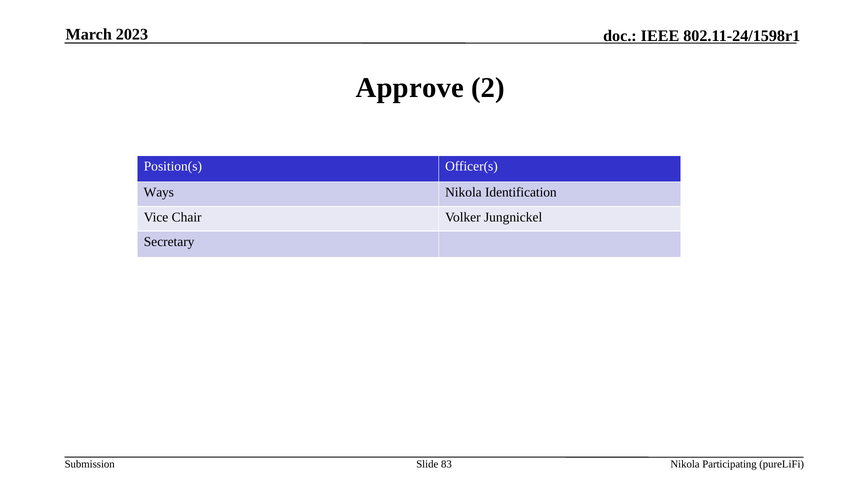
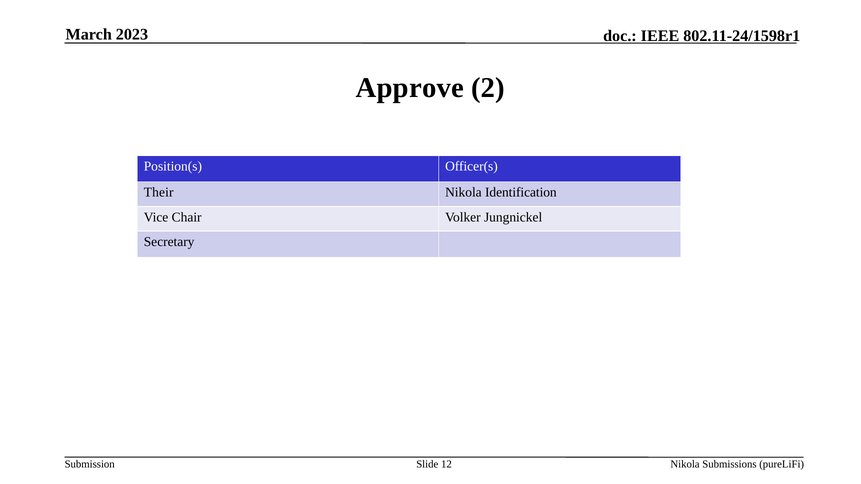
Ways: Ways -> Their
83: 83 -> 12
Participating: Participating -> Submissions
